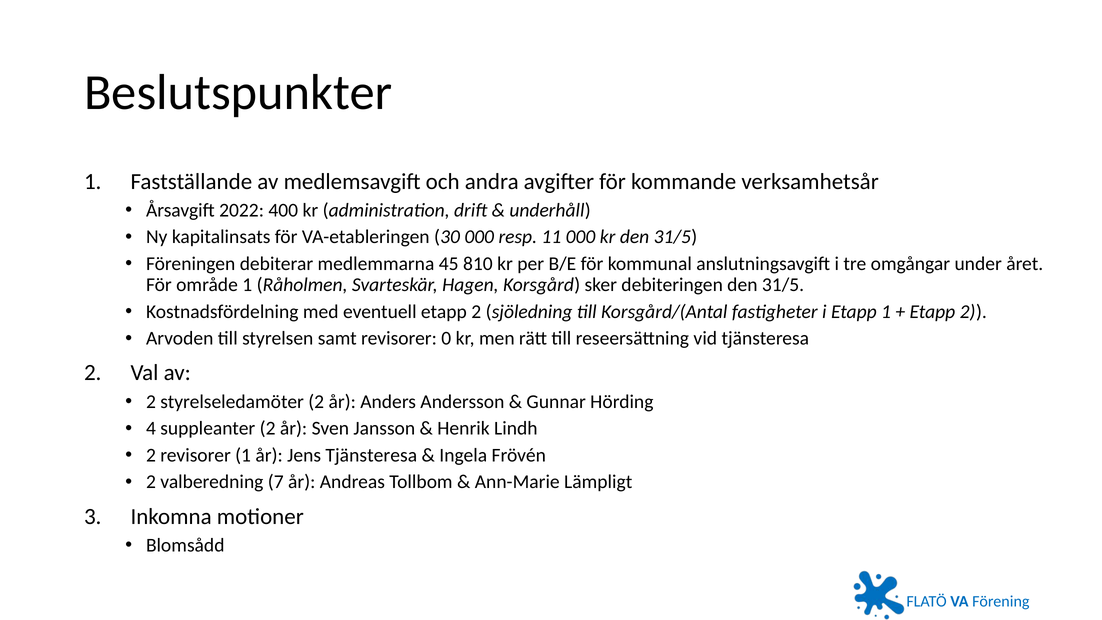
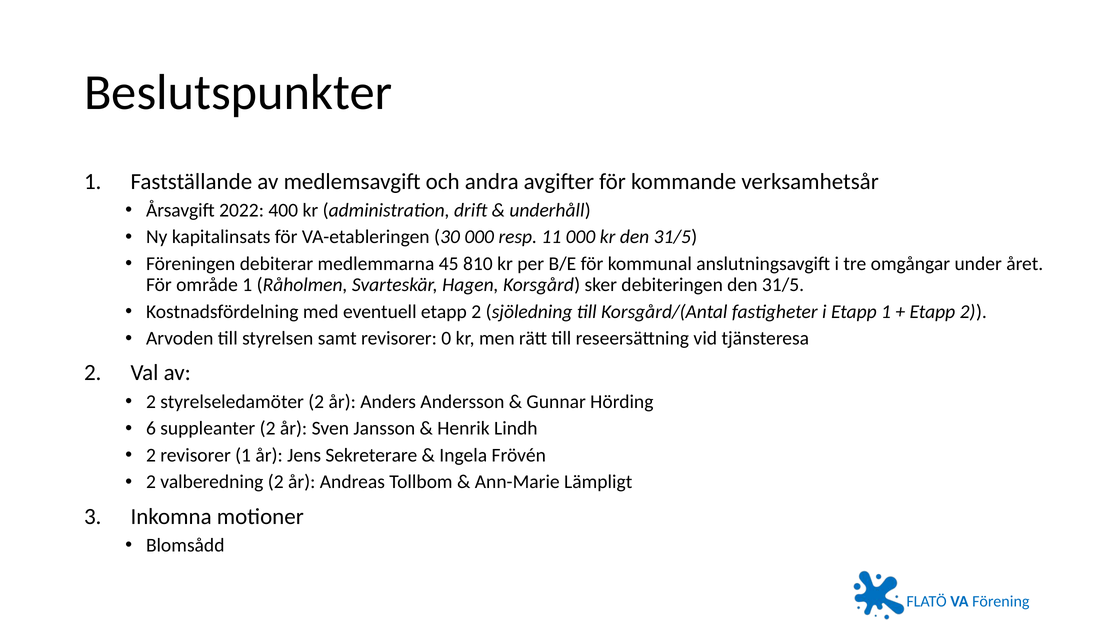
4: 4 -> 6
Jens Tjänsteresa: Tjänsteresa -> Sekreterare
valberedning 7: 7 -> 2
